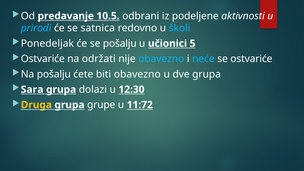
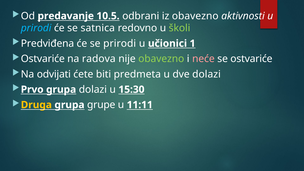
iz podeljene: podeljene -> obavezno
školi colour: light blue -> light green
Ponedeljak: Ponedeljak -> Predviđena
se pošalju: pošalju -> prirodi
5: 5 -> 1
održati: održati -> radova
obavezno at (161, 59) colour: light blue -> light green
neće colour: light blue -> pink
Na pošalju: pošalju -> odvijati
biti obavezno: obavezno -> predmeta
dve grupa: grupa -> dolazi
Sara: Sara -> Prvo
12:30: 12:30 -> 15:30
11:72: 11:72 -> 11:11
